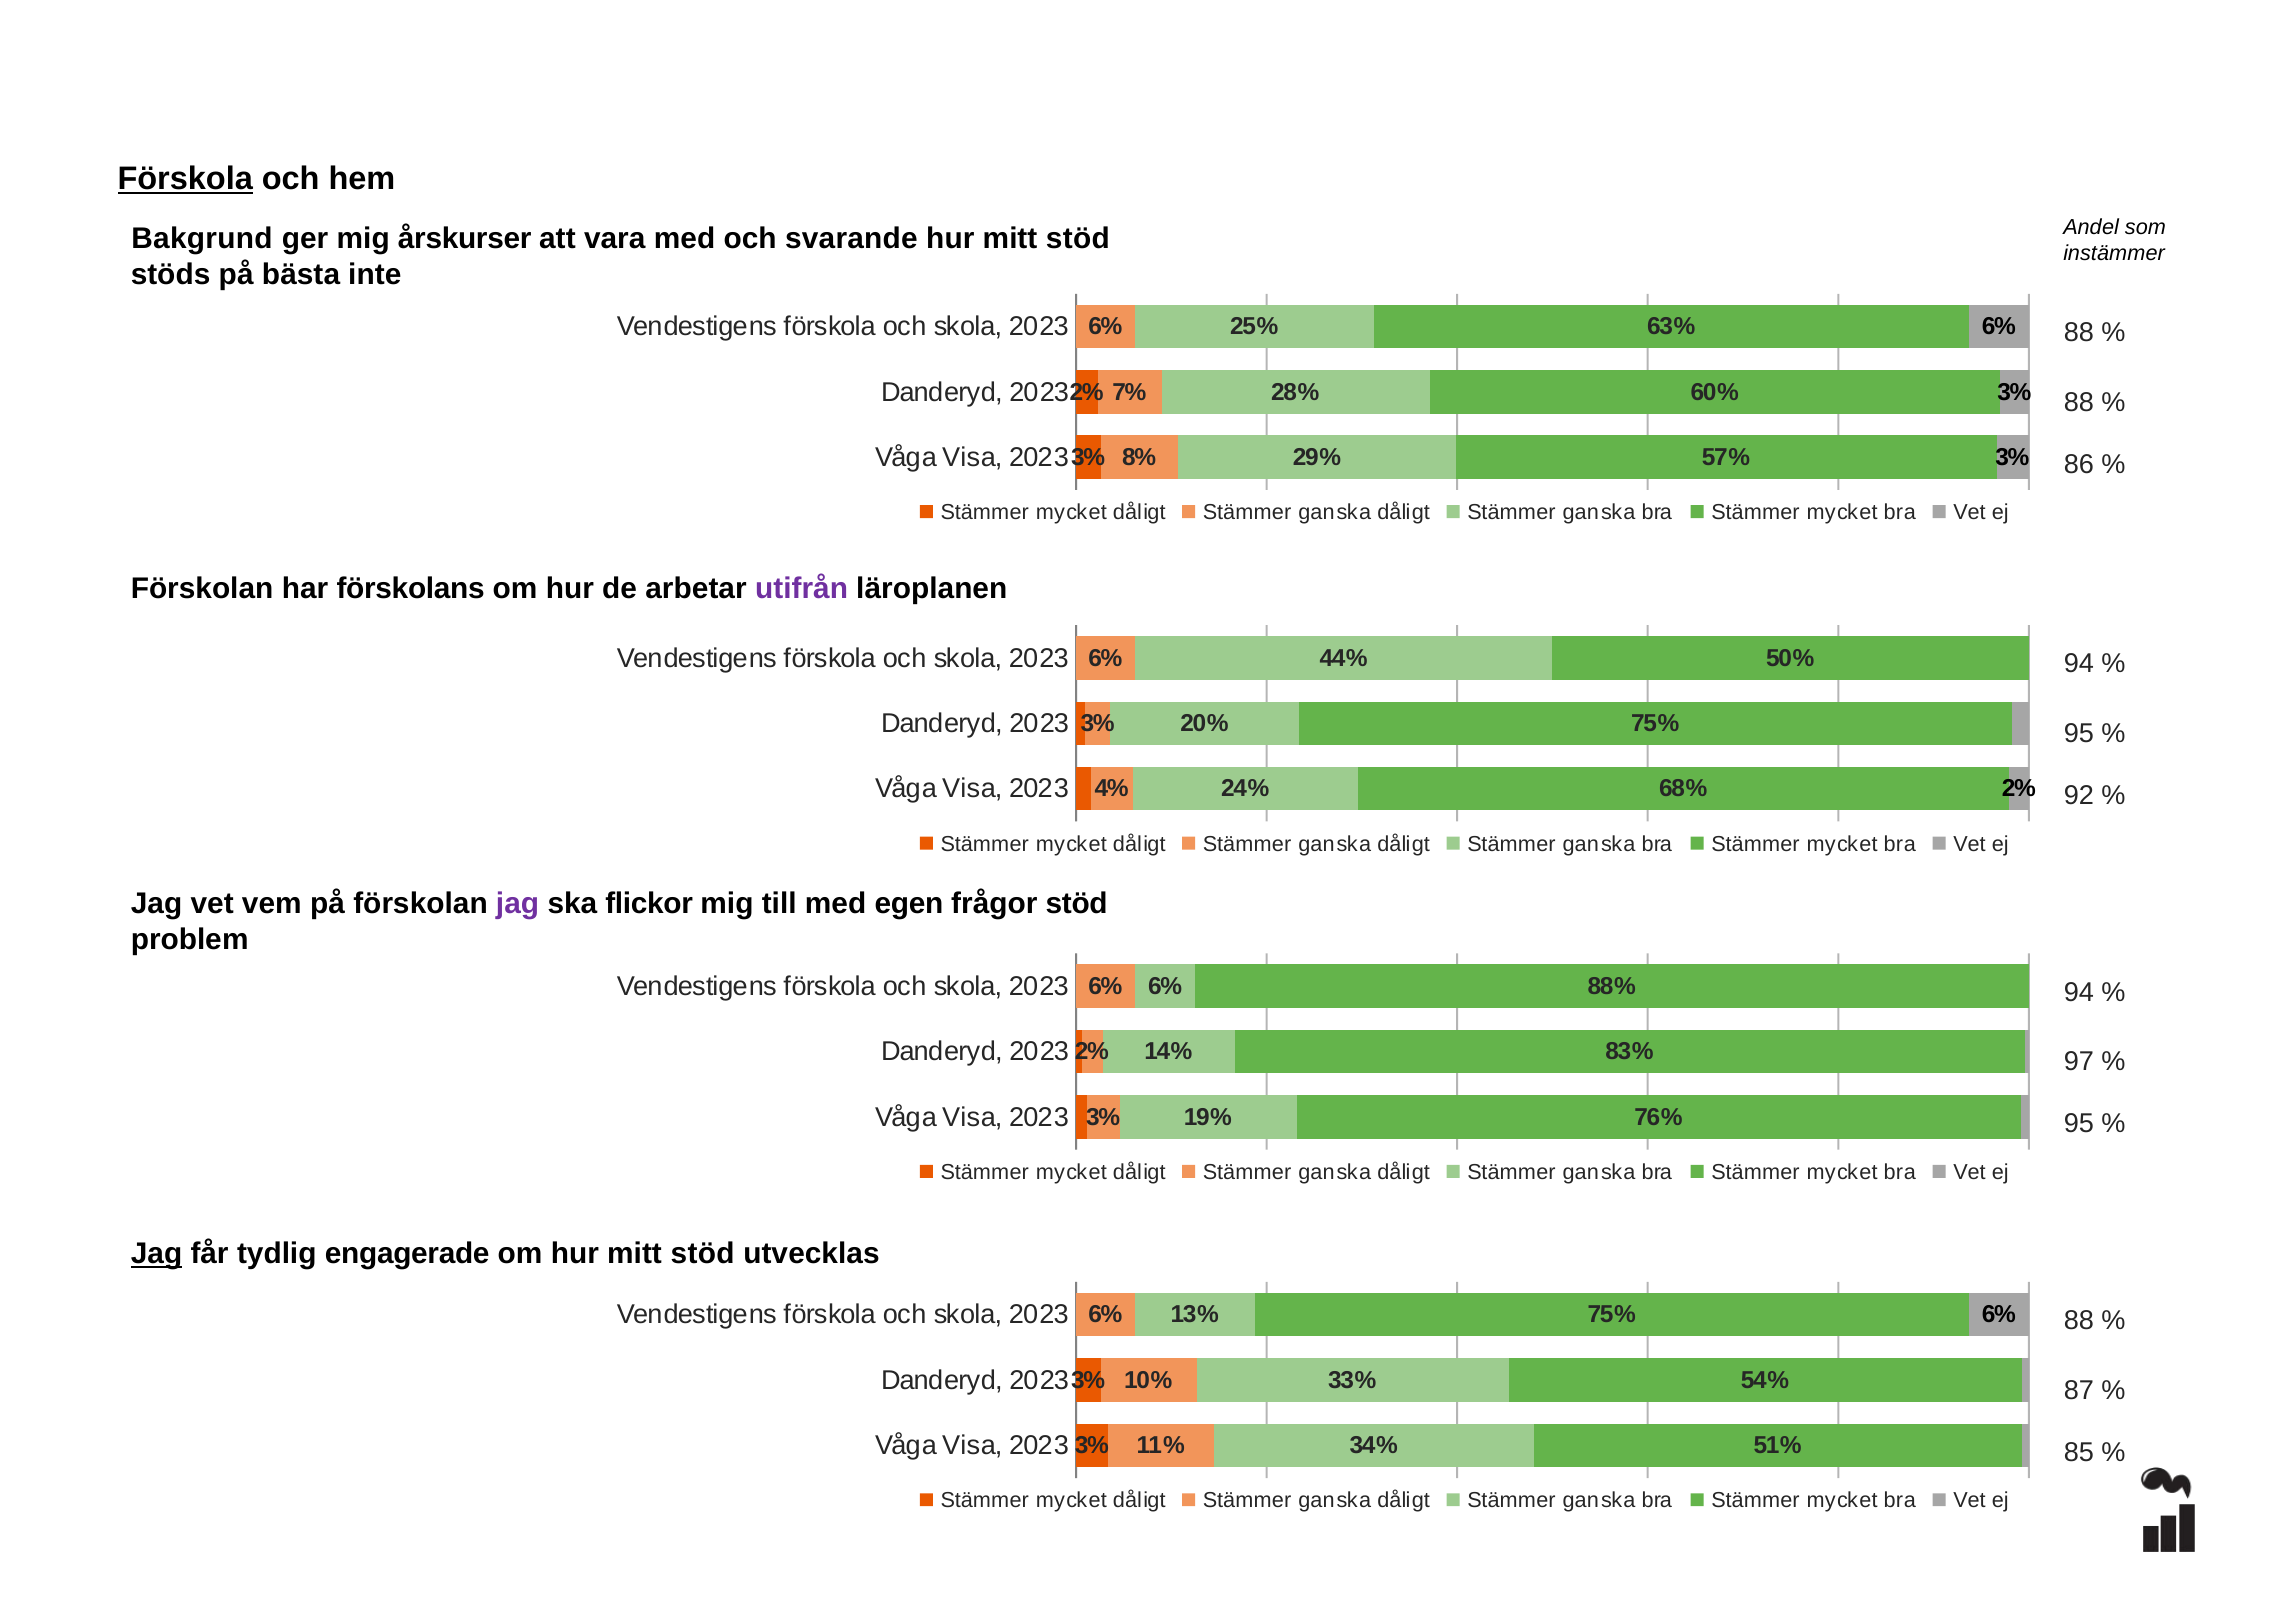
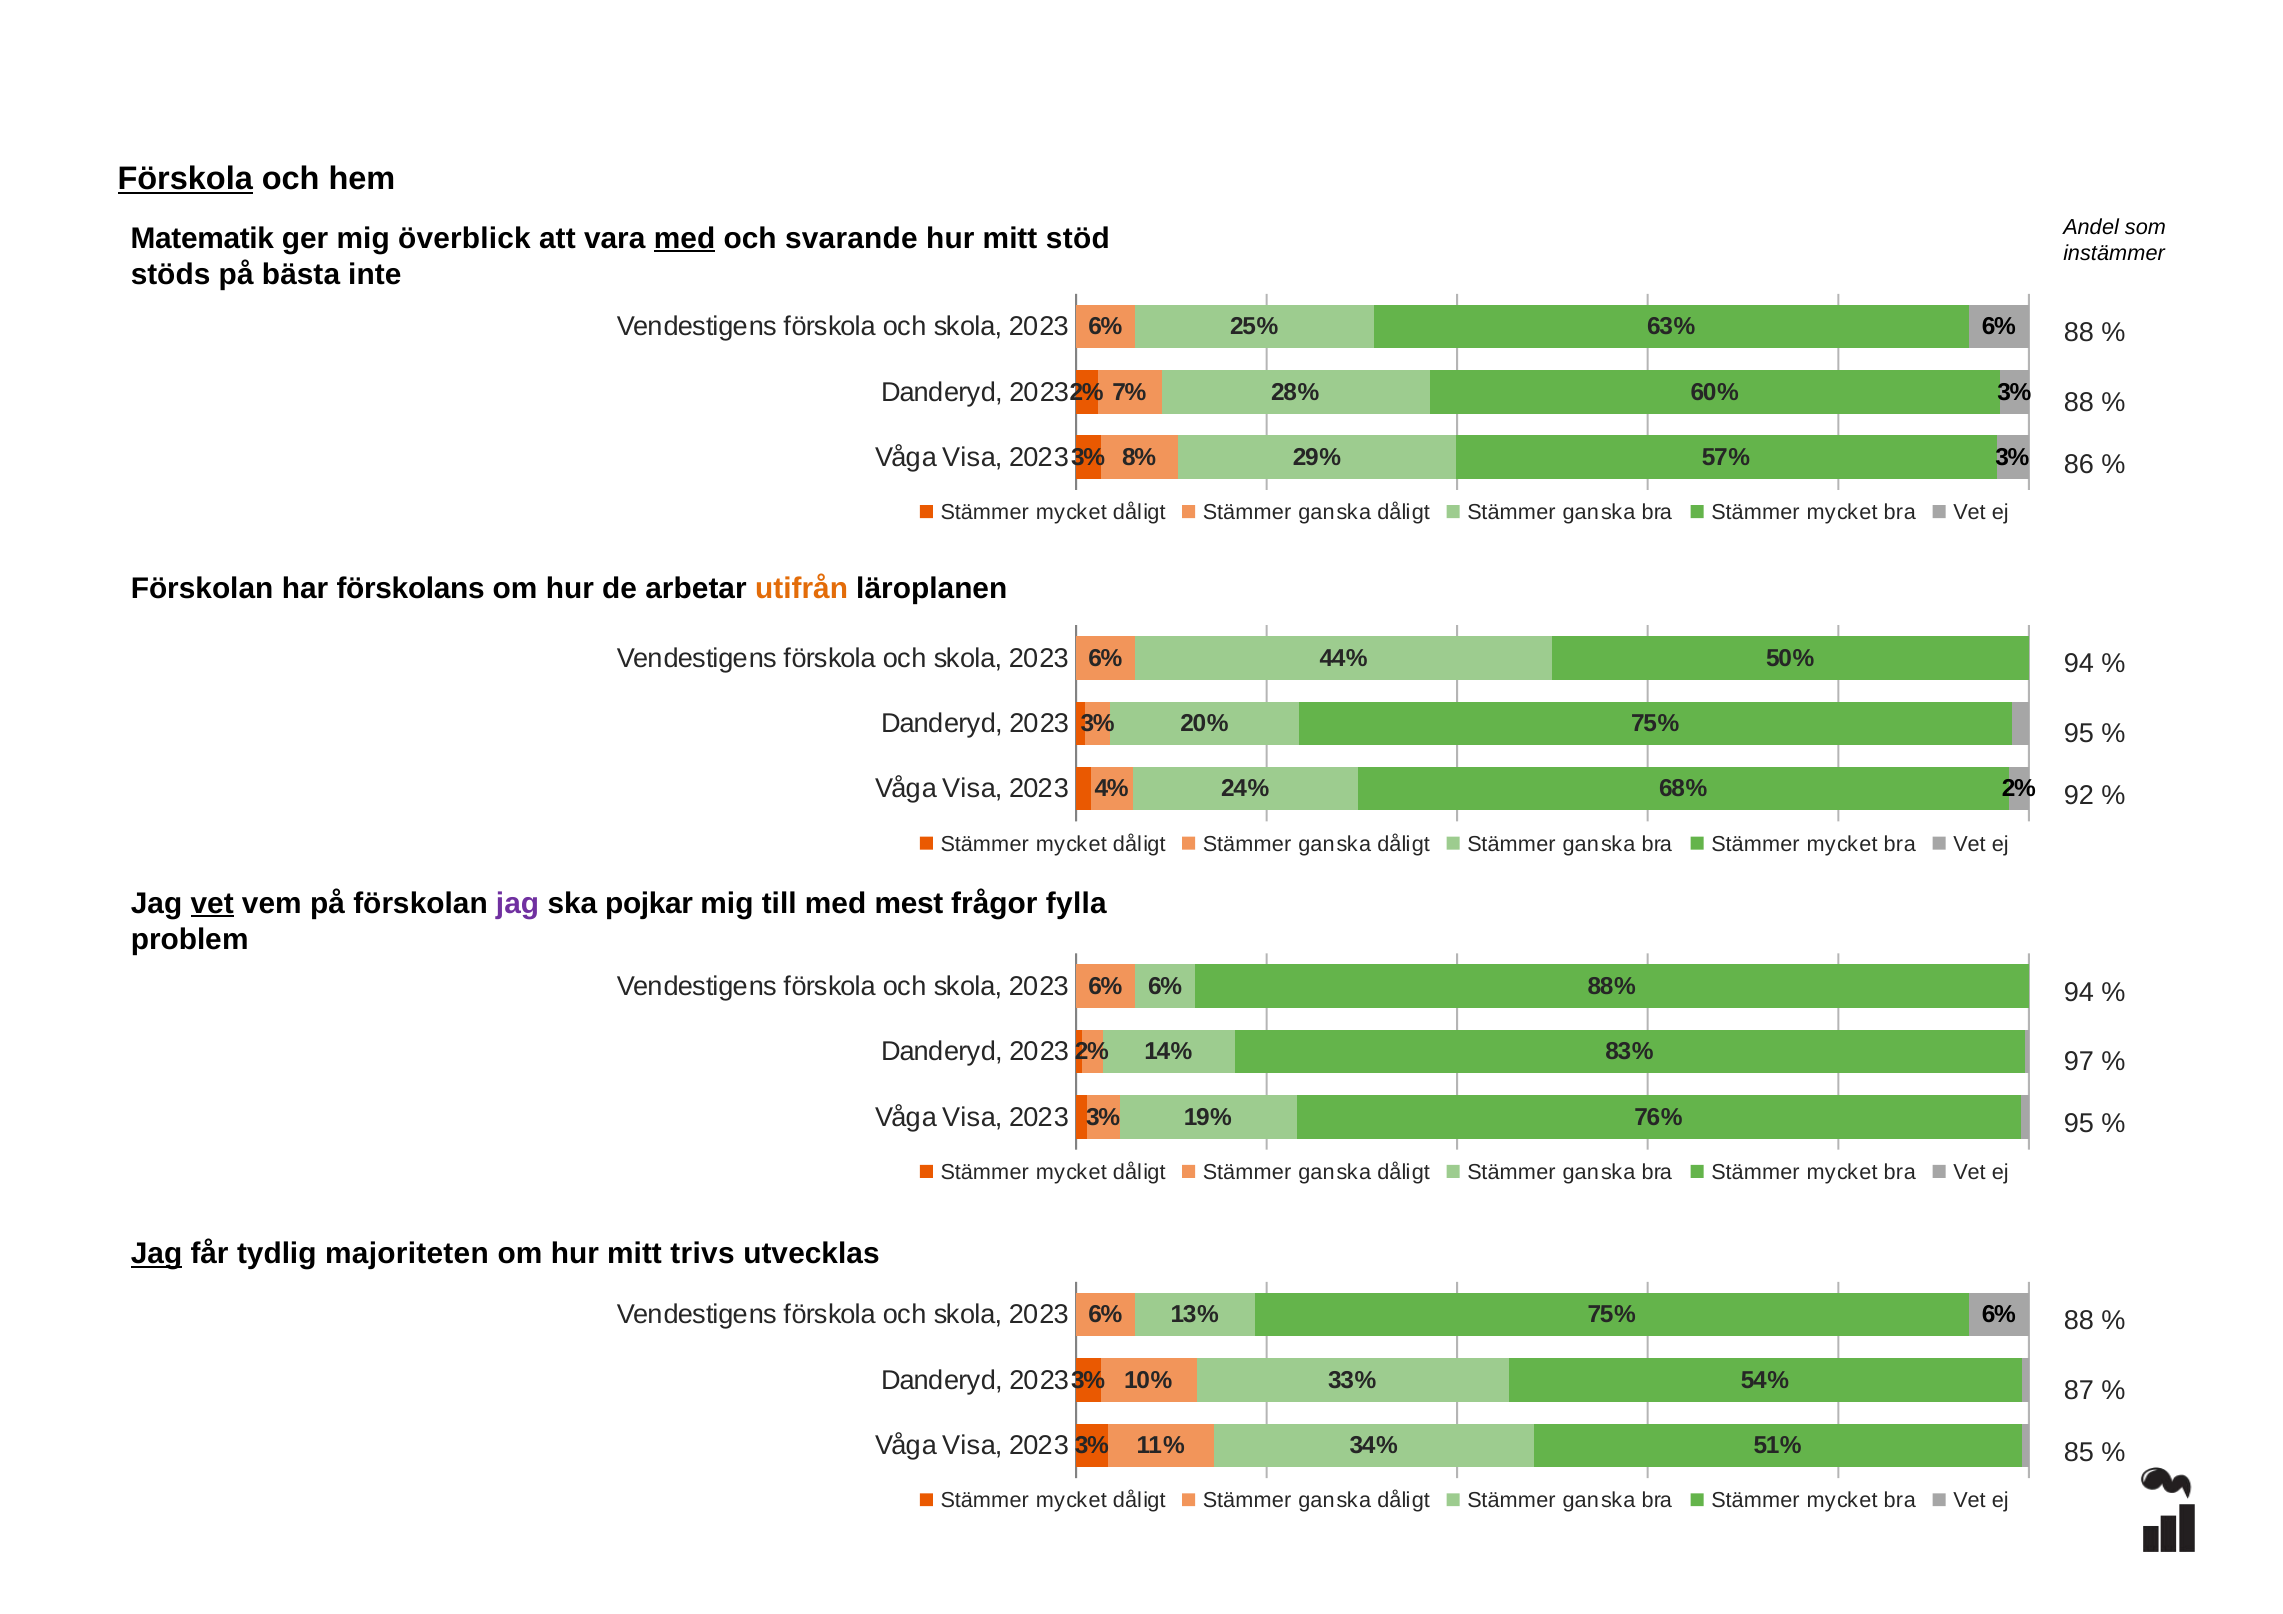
Bakgrund: Bakgrund -> Matematik
årskurser: årskurser -> överblick
med at (685, 238) underline: none -> present
utifrån colour: purple -> orange
vet at (212, 904) underline: none -> present
flickor: flickor -> pojkar
egen: egen -> mest
frågor stöd: stöd -> fylla
engagerade: engagerade -> majoriteten
om hur mitt stöd: stöd -> trivs
